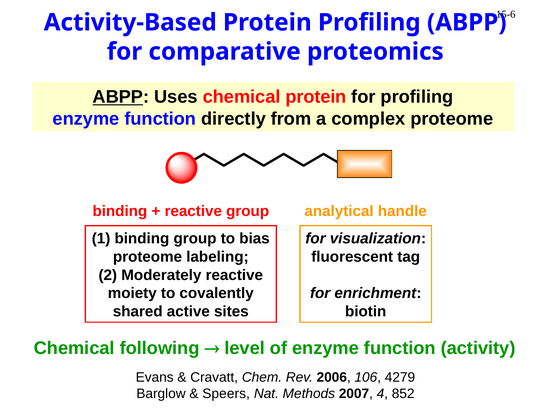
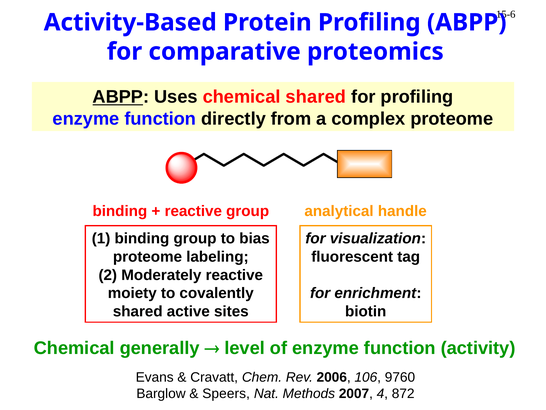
chemical protein: protein -> shared
following: following -> generally
4279: 4279 -> 9760
852: 852 -> 872
